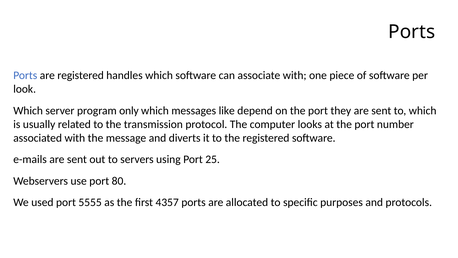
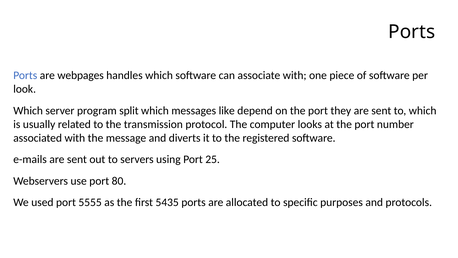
are registered: registered -> webpages
only: only -> split
4357: 4357 -> 5435
